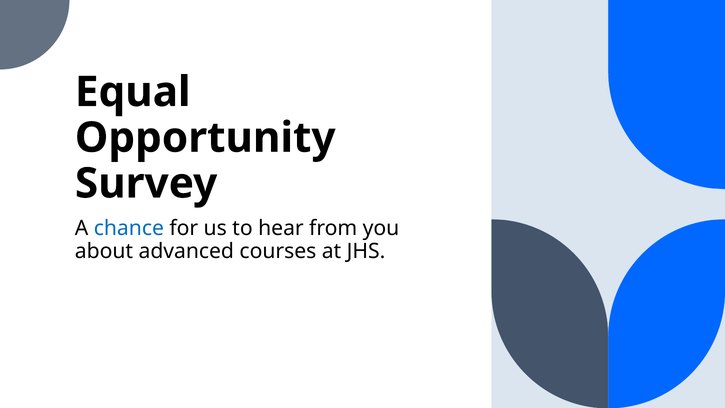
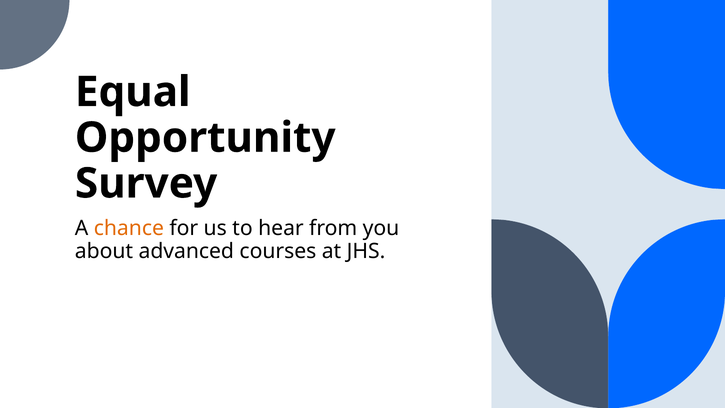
chance colour: blue -> orange
